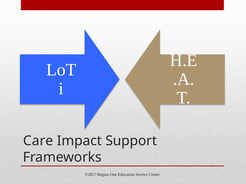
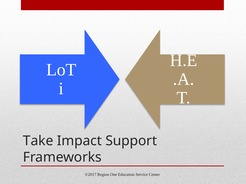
Care: Care -> Take
